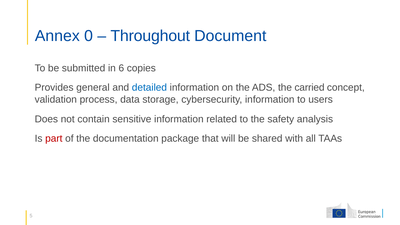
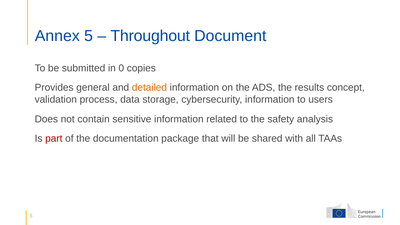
Annex 0: 0 -> 5
6: 6 -> 0
detailed colour: blue -> orange
carried: carried -> results
